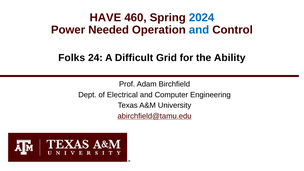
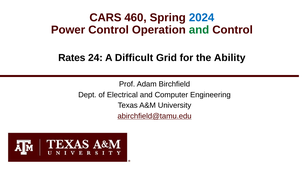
HAVE: HAVE -> CARS
Power Needed: Needed -> Control
and at (199, 30) colour: blue -> green
Folks: Folks -> Rates
